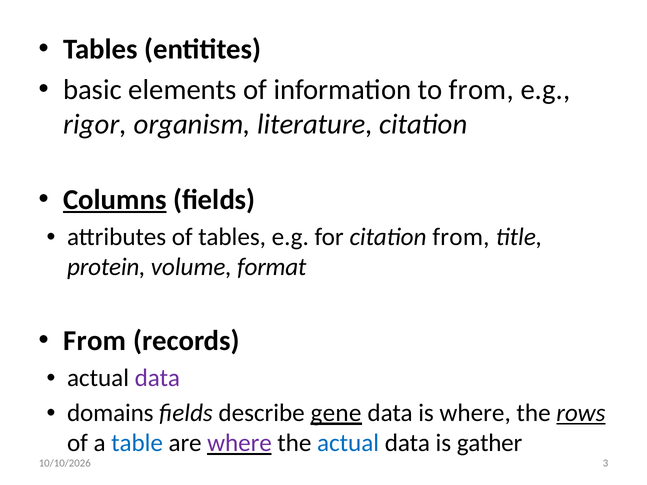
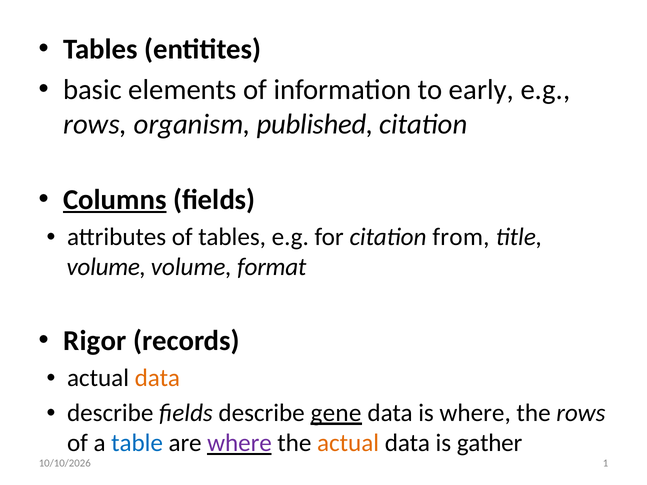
to from: from -> early
rigor at (95, 124): rigor -> rows
literature: literature -> published
protein at (106, 267): protein -> volume
From at (95, 341): From -> Rigor
data at (157, 378) colour: purple -> orange
domains at (110, 413): domains -> describe
rows at (581, 413) underline: present -> none
actual at (348, 443) colour: blue -> orange
3: 3 -> 1
